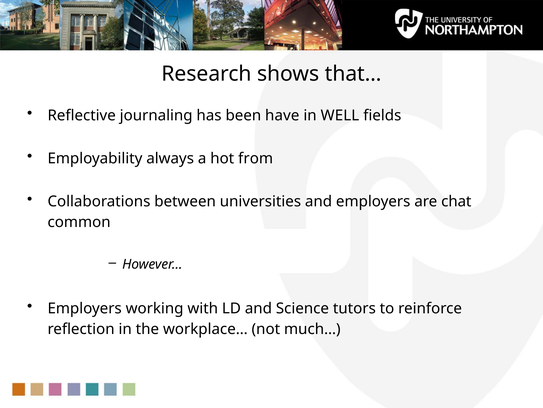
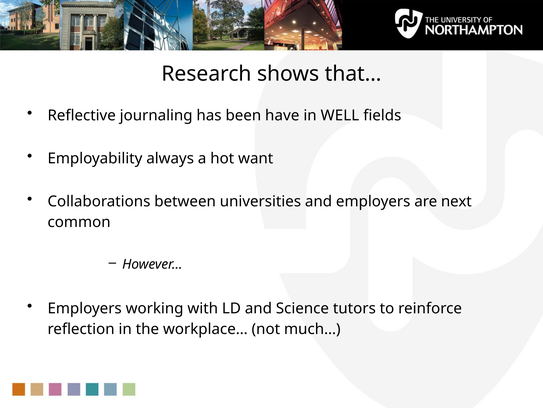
from: from -> want
chat: chat -> next
